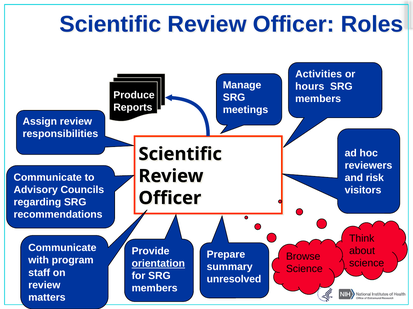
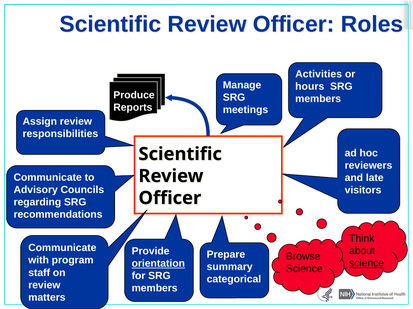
risk: risk -> late
science at (367, 264) underline: none -> present
unresolved: unresolved -> categorical
